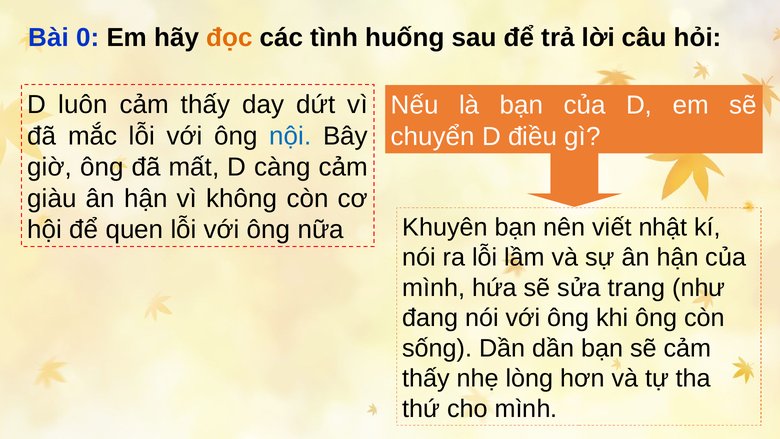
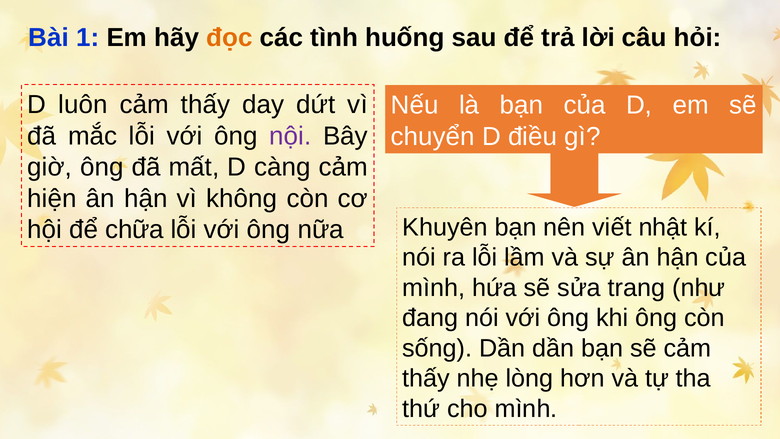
0: 0 -> 1
nội colour: blue -> purple
giàu: giàu -> hiện
quen: quen -> chữa
